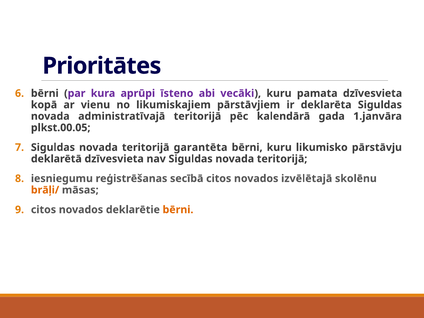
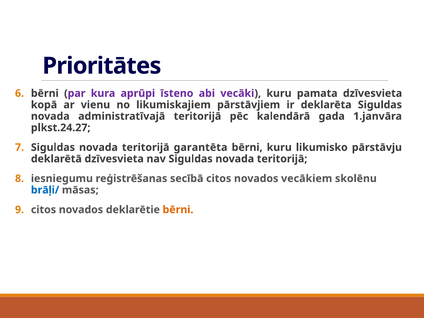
plkst.00.05: plkst.00.05 -> plkst.24.27
izvēlētajā: izvēlētajā -> vecākiem
brāļi/ colour: orange -> blue
